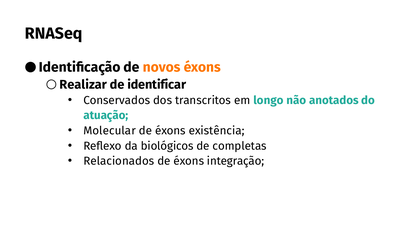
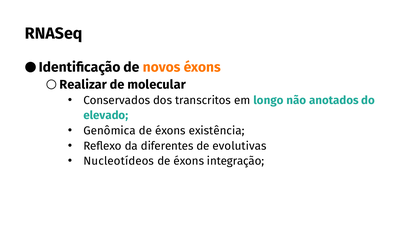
identificar: identificar -> molecular
atuação: atuação -> elevado
Molecular: Molecular -> Genômica
biológicos: biológicos -> diferentes
completas: completas -> evolutivas
Relacionados: Relacionados -> Nucleotídeos
